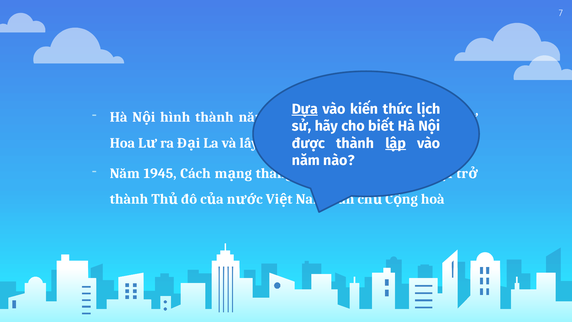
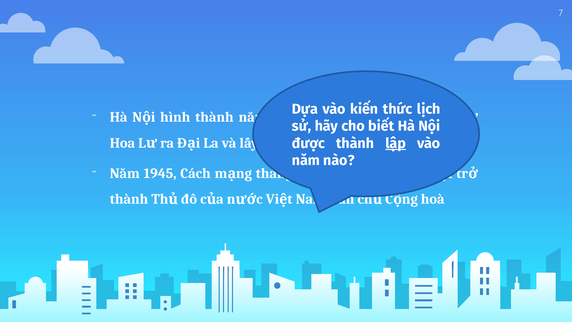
Dựa underline: present -> none
